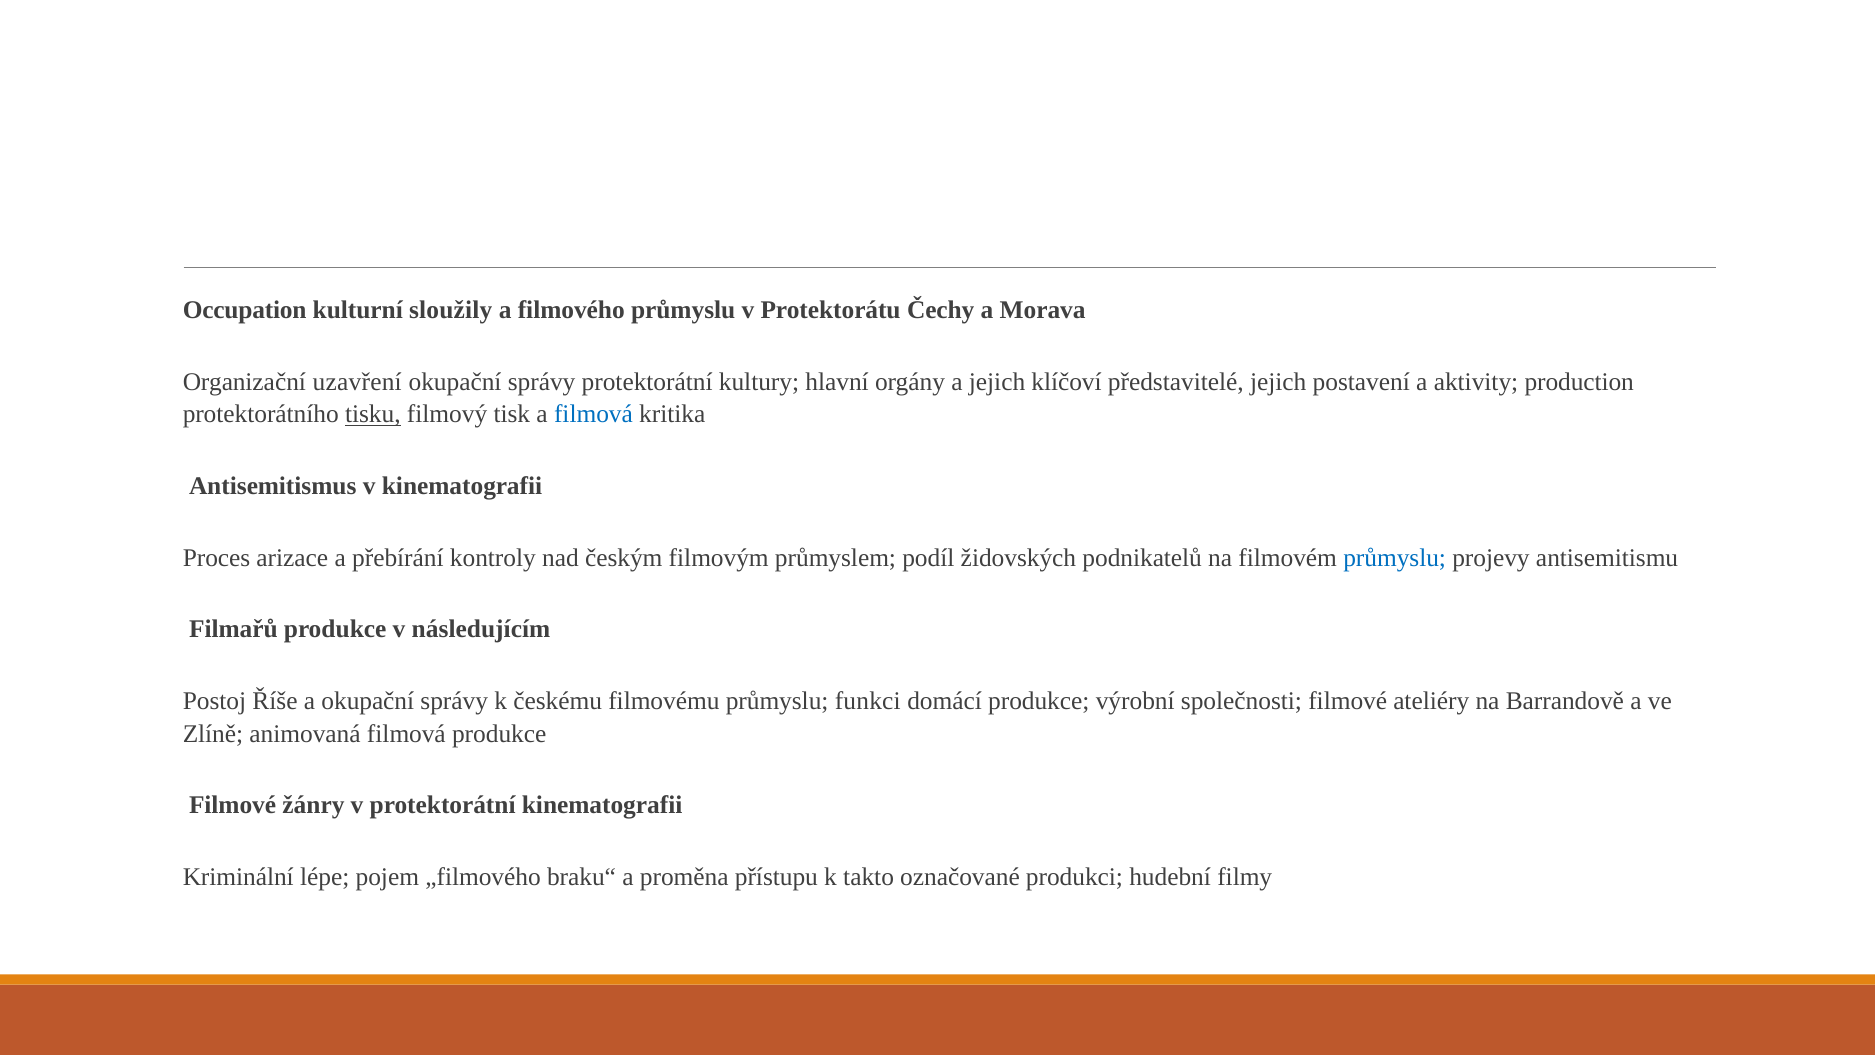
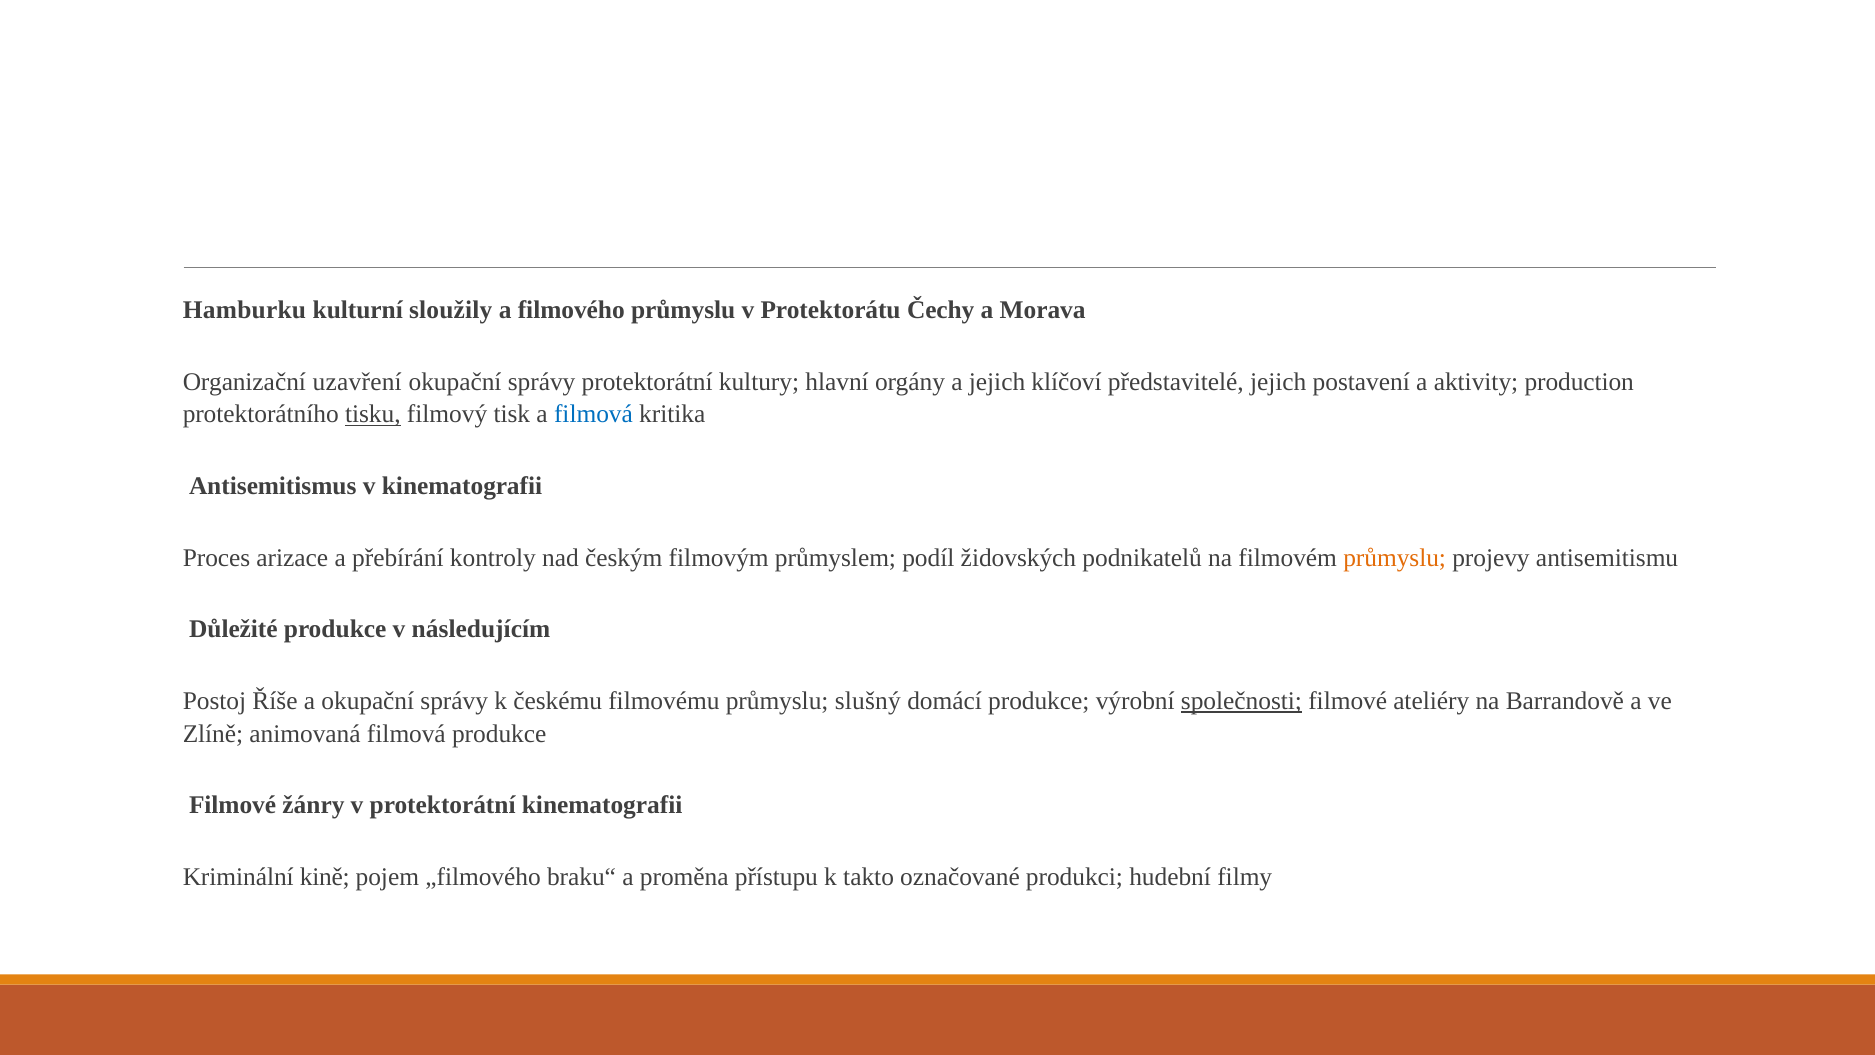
Occupation: Occupation -> Hamburku
průmyslu at (1395, 558) colour: blue -> orange
Filmařů: Filmařů -> Důležité
funkci: funkci -> slušný
společnosti underline: none -> present
lépe: lépe -> kině
